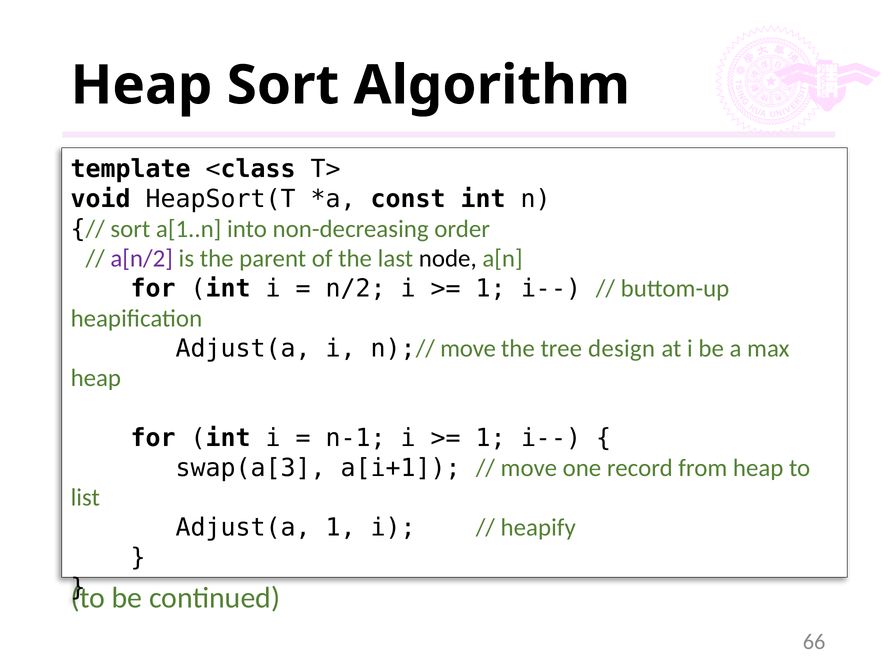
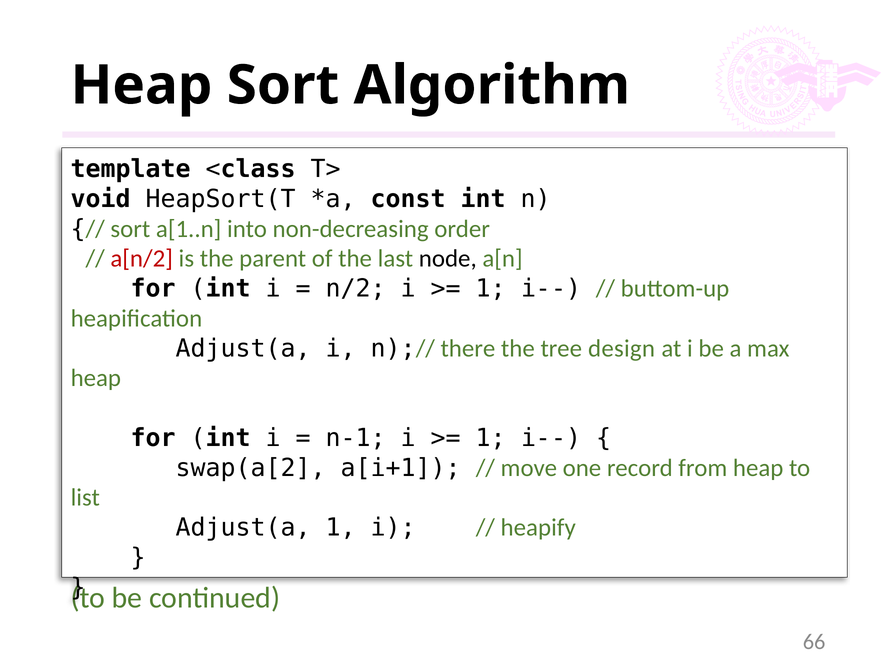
a[n/2 colour: purple -> red
n);// move: move -> there
swap(a[3: swap(a[3 -> swap(a[2
